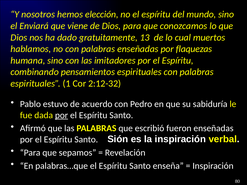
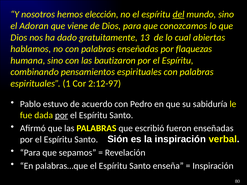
del underline: none -> present
Enviará: Enviará -> Adoran
muertos: muertos -> abiertas
imitadores: imitadores -> bautizaron
2:12-32: 2:12-32 -> 2:12-97
